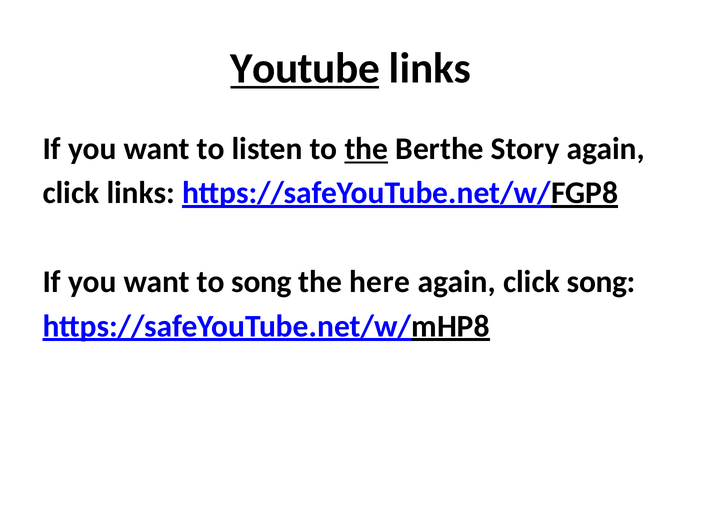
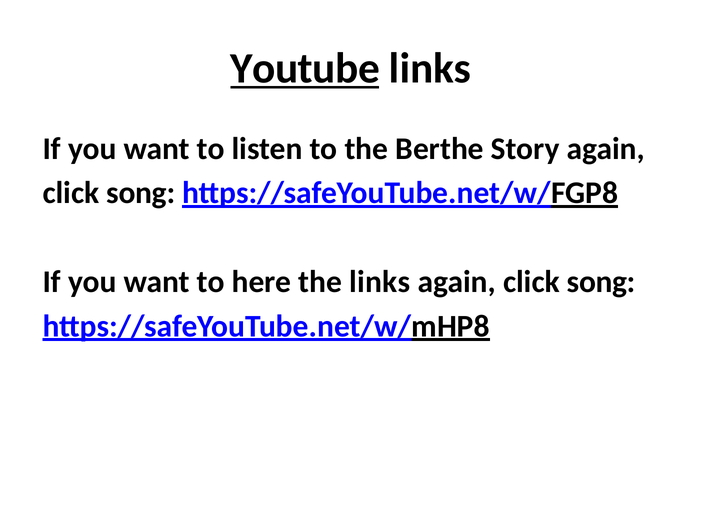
the at (366, 149) underline: present -> none
links at (141, 193): links -> song
to song: song -> here
the here: here -> links
